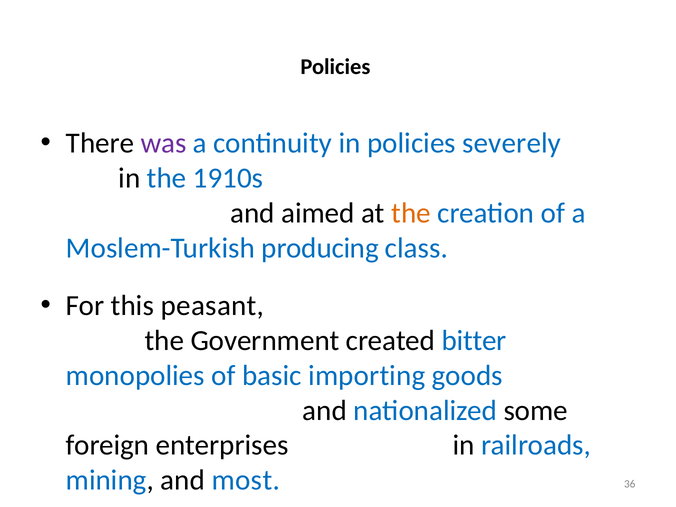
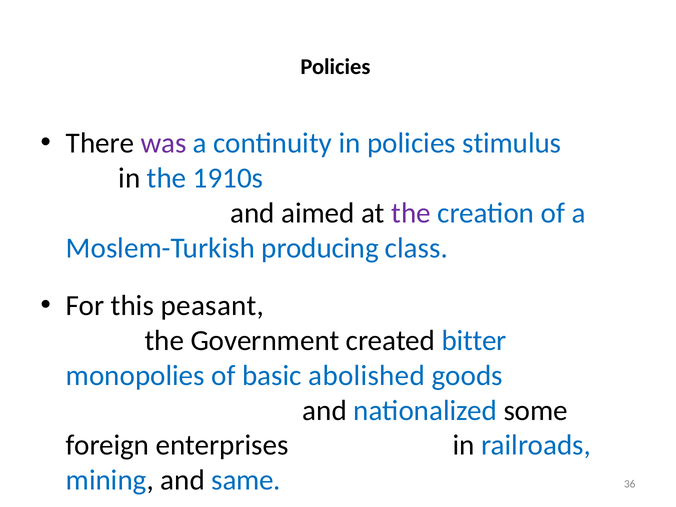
severely: severely -> stimulus
the at (411, 213) colour: orange -> purple
importing: importing -> abolished
most: most -> same
